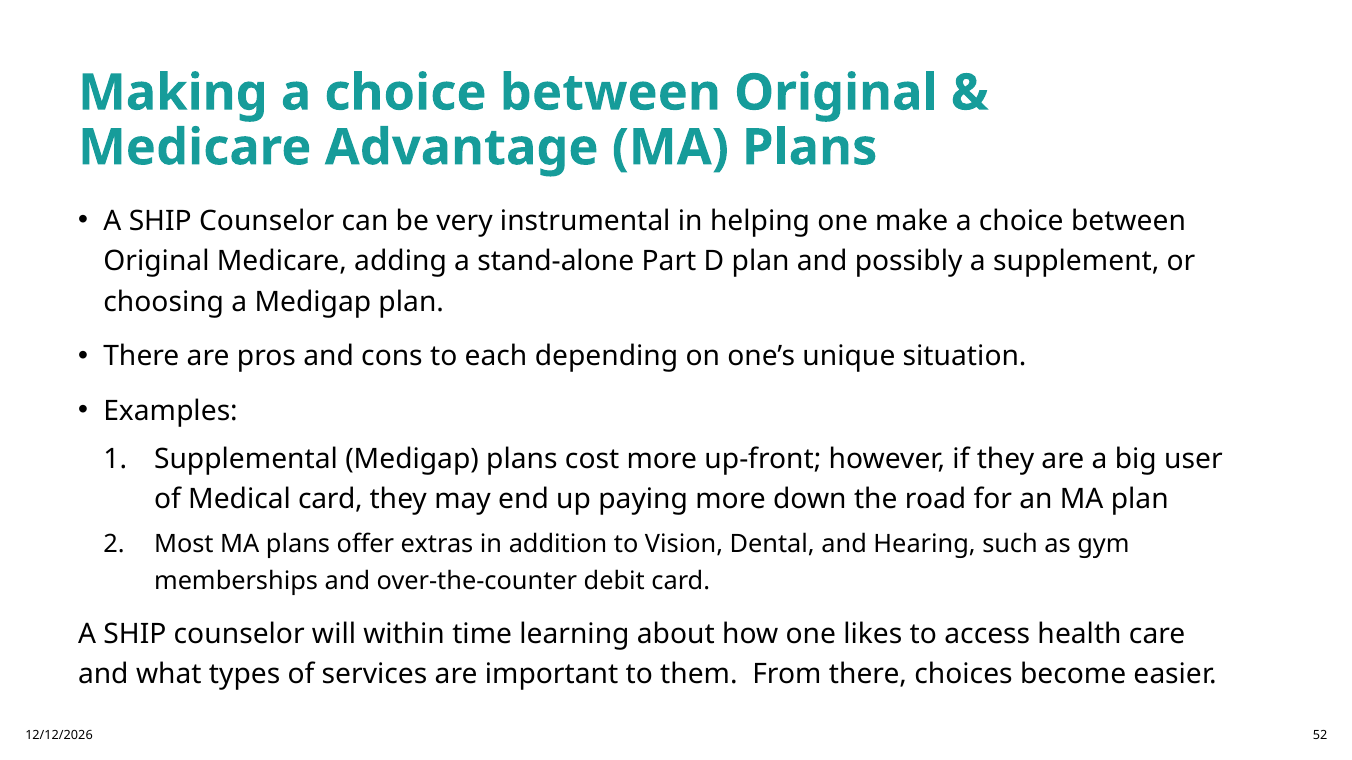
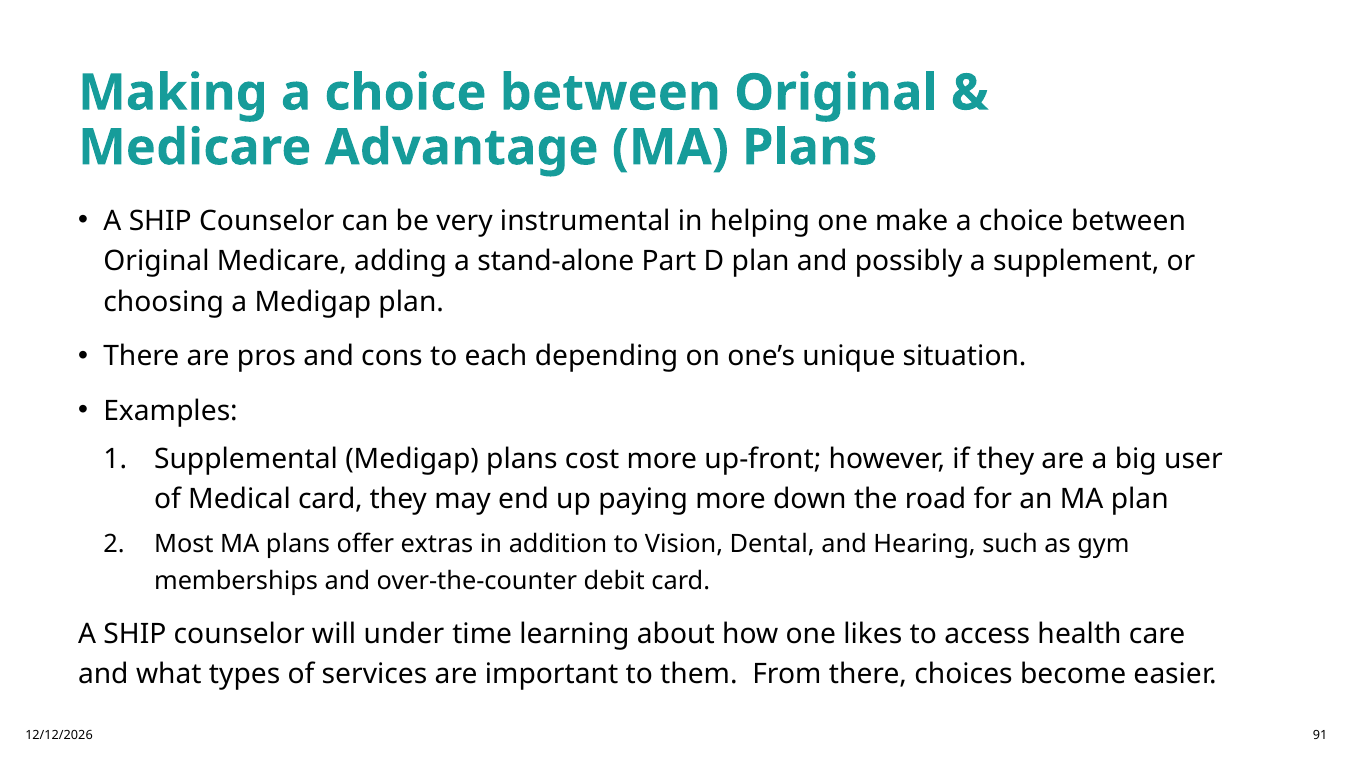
within: within -> under
52: 52 -> 91
